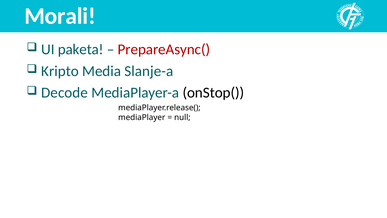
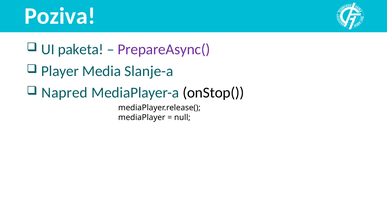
Morali: Morali -> Poziva
PrepareAsync( colour: red -> purple
Kripto: Kripto -> Player
Decode: Decode -> Napred
